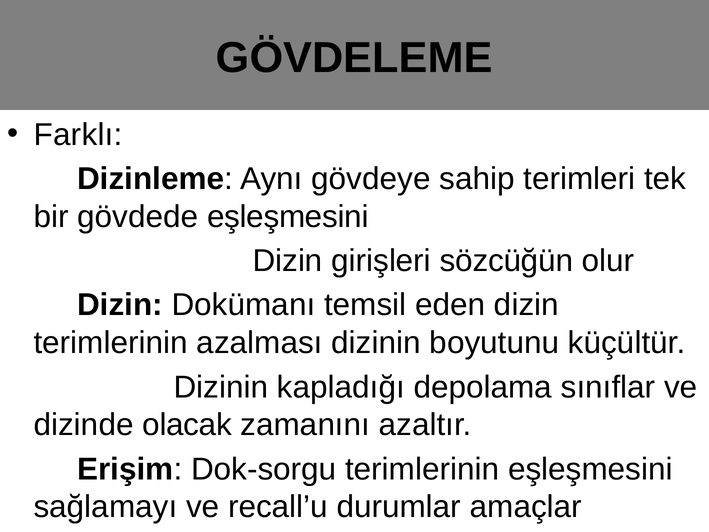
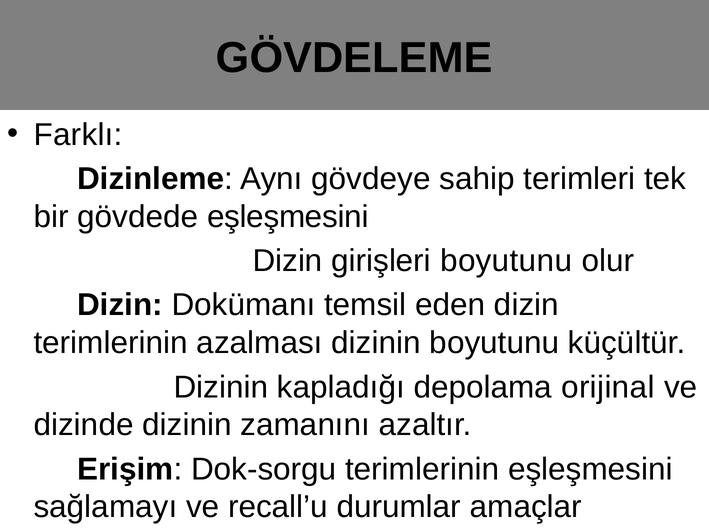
girişleri sözcüğün: sözcüğün -> boyutunu
sınıflar: sınıflar -> orijinal
dizinde olacak: olacak -> dizinin
